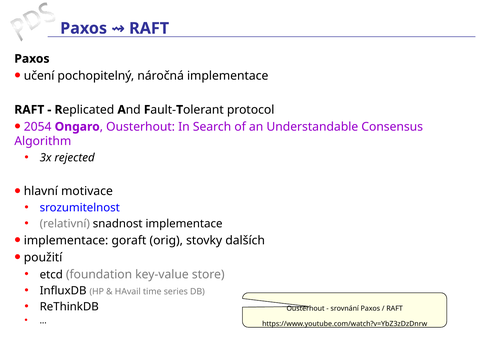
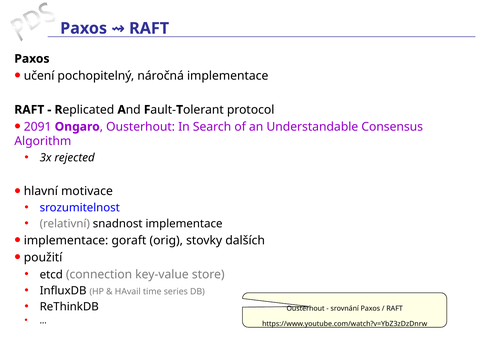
2054: 2054 -> 2091
foundation: foundation -> connection
